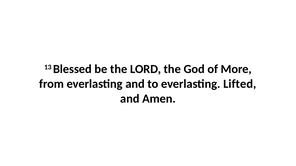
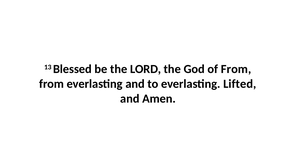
of More: More -> From
